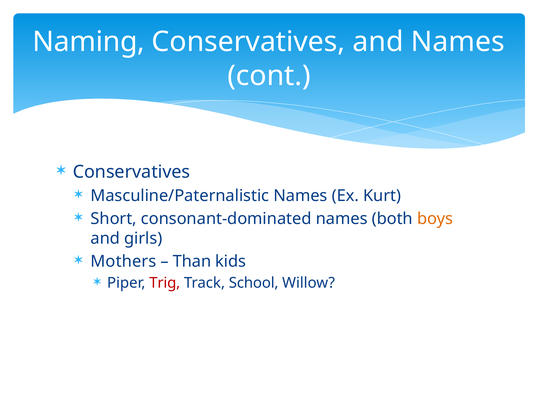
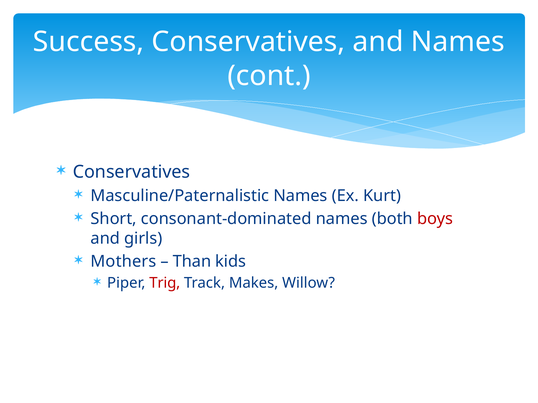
Naming: Naming -> Success
boys colour: orange -> red
School: School -> Makes
